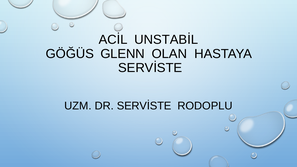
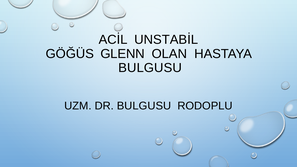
SERVİSTE at (150, 68): SERVİSTE -> BULGUSU
DR SERVİSTE: SERVİSTE -> BULGUSU
